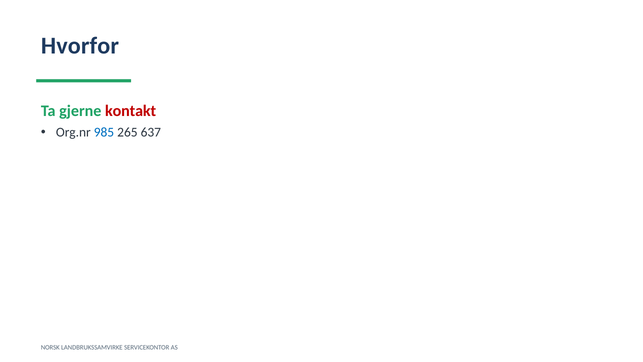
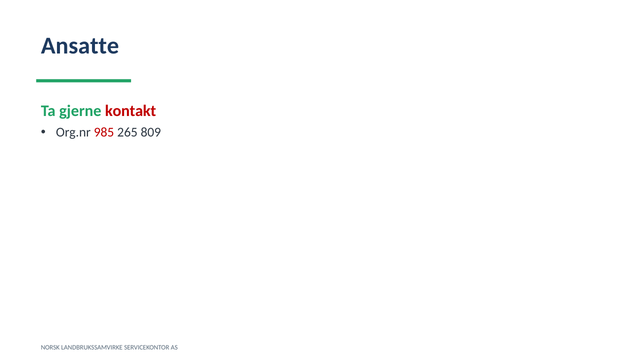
Hvorfor: Hvorfor -> Ansatte
985 colour: blue -> red
637: 637 -> 809
